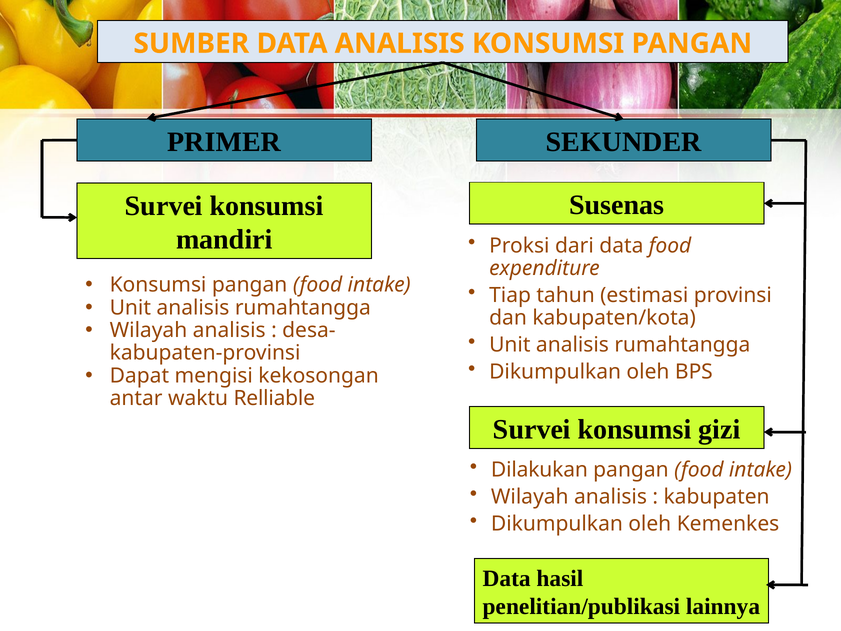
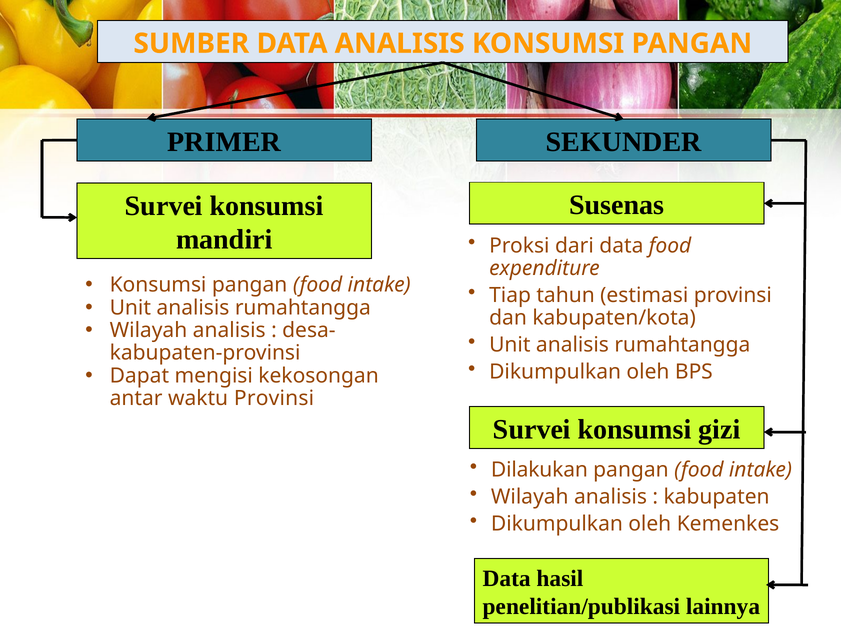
waktu Relliable: Relliable -> Provinsi
